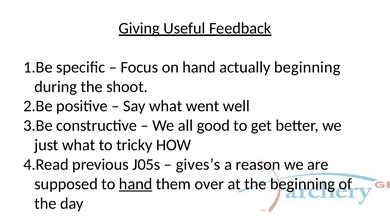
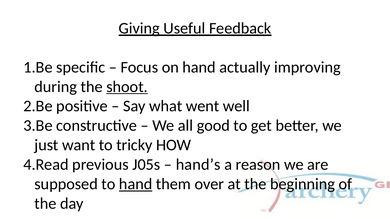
actually beginning: beginning -> improving
shoot underline: none -> present
just what: what -> want
gives’s: gives’s -> hand’s
